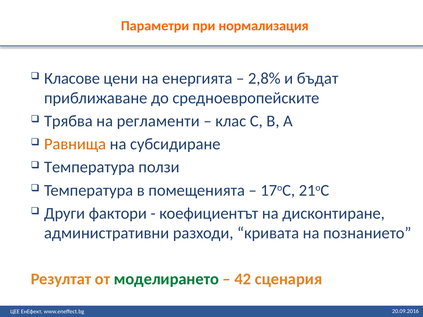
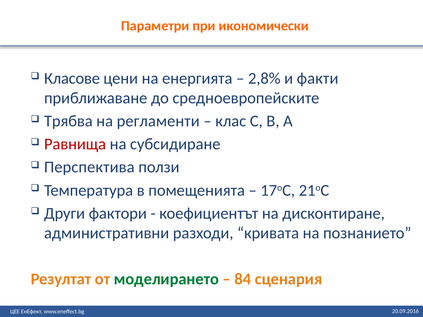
нормализация: нормализация -> икономически
бъдат: бъдат -> факти
Равнища colour: orange -> red
Температура at (89, 167): Температура -> Перспектива
42: 42 -> 84
